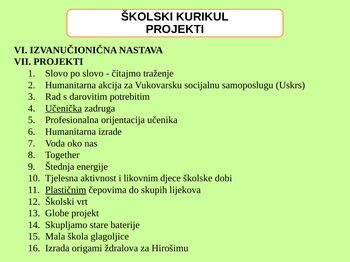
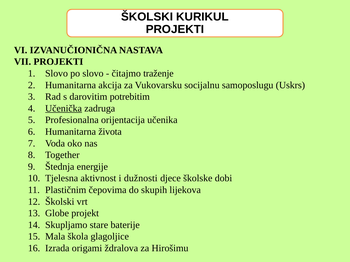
izrade: izrade -> života
likovnim: likovnim -> dužnosti
Plastičnim underline: present -> none
